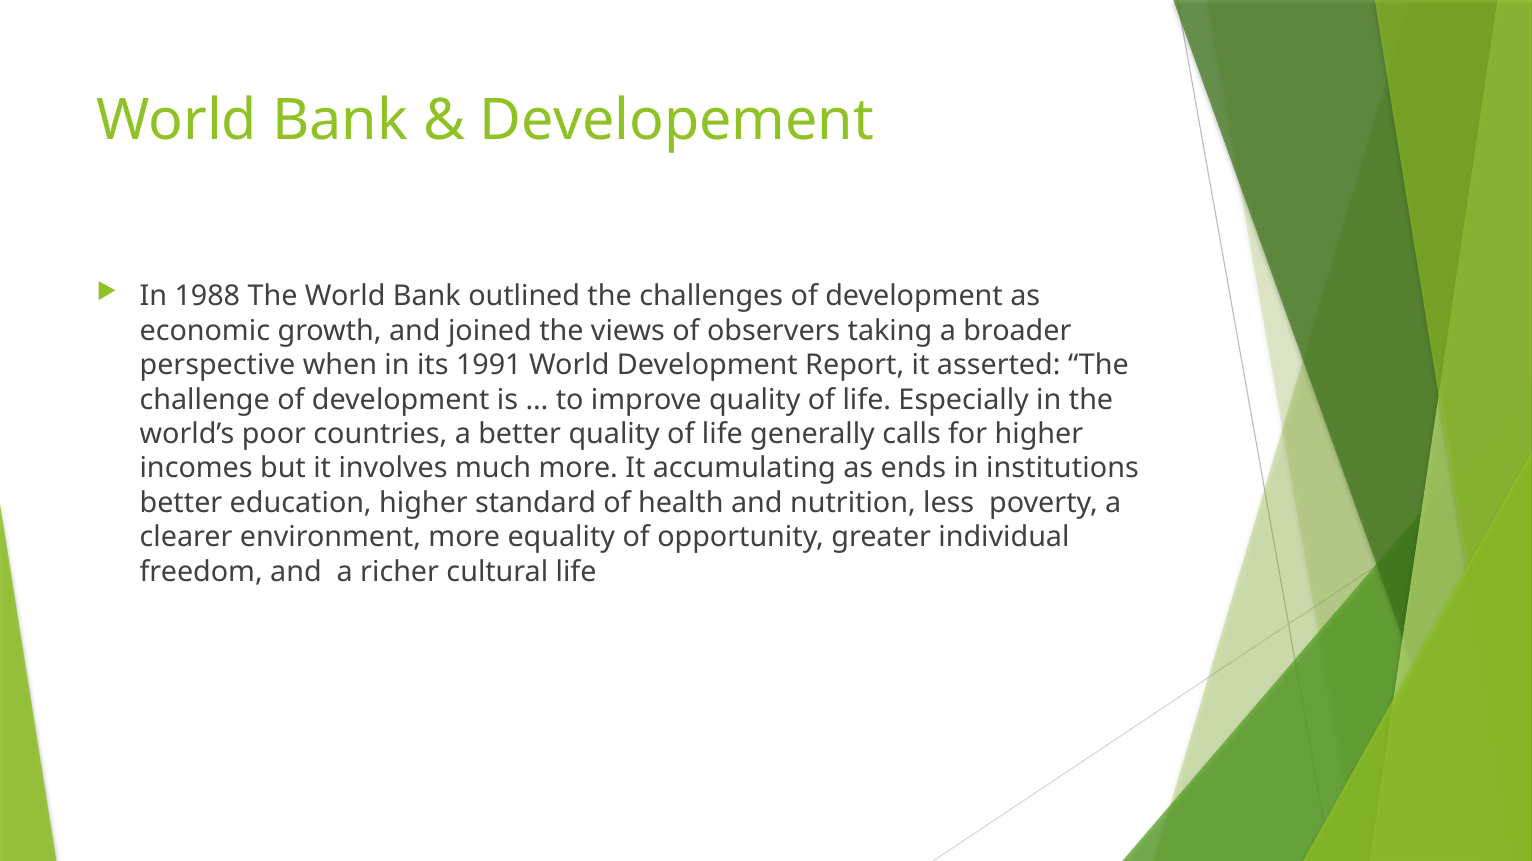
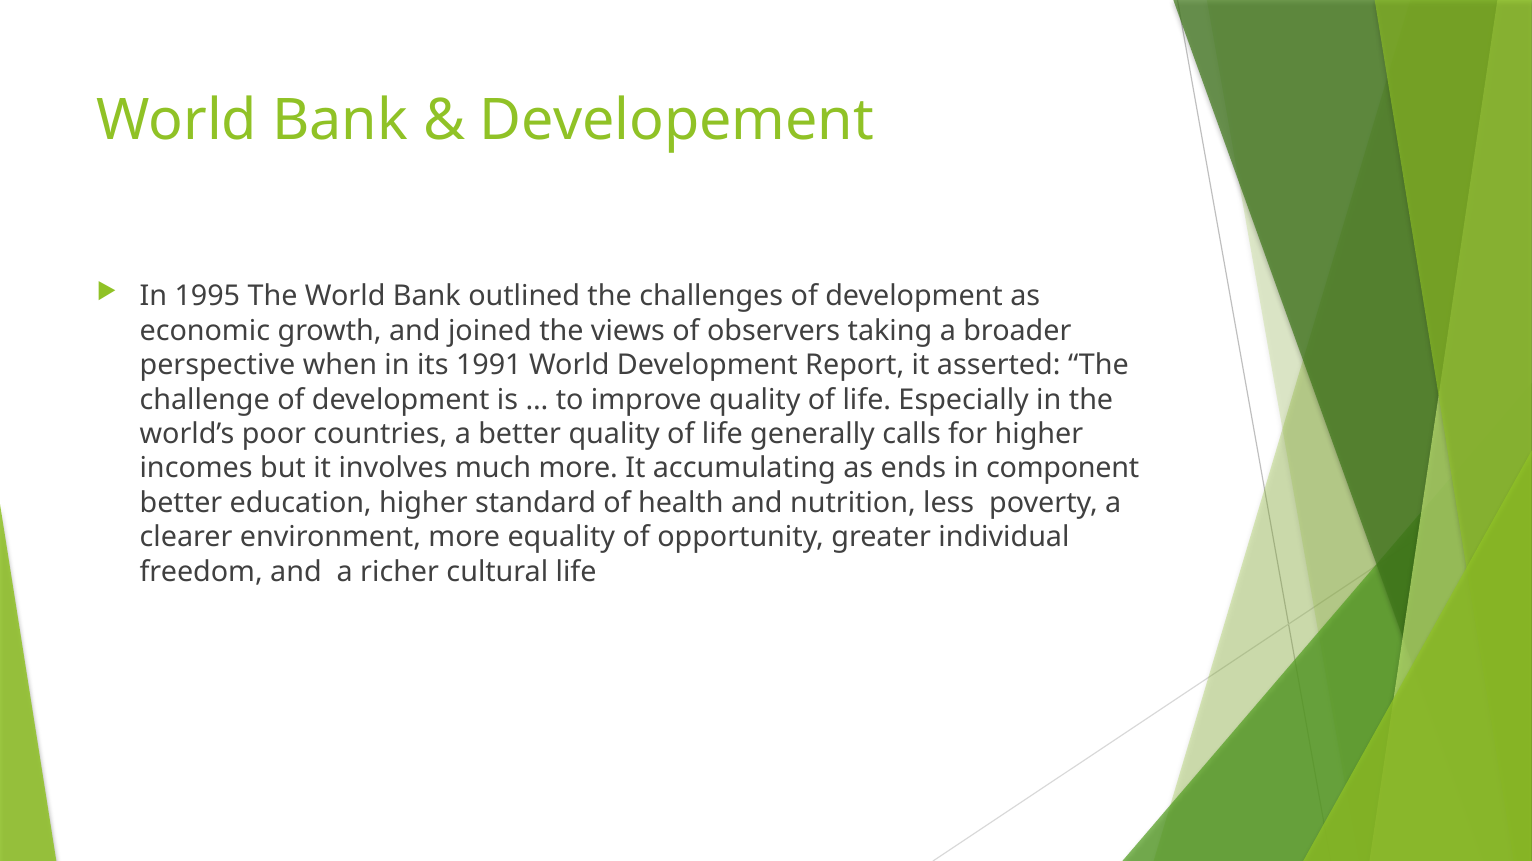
1988: 1988 -> 1995
institutions: institutions -> component
